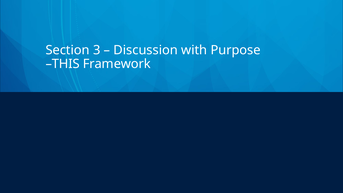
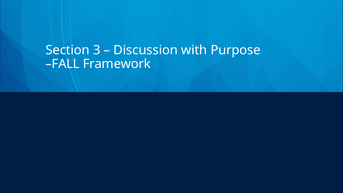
THIS: THIS -> FALL
